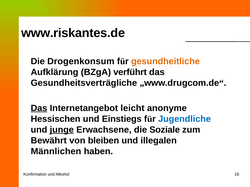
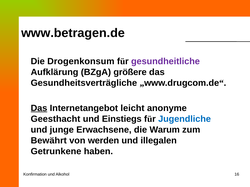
www.riskantes.de: www.riskantes.de -> www.betragen.de
gesundheitliche colour: orange -> purple
verführt: verführt -> größere
Hessischen: Hessischen -> Geesthacht
junge underline: present -> none
Soziale: Soziale -> Warum
bleiben: bleiben -> werden
Männlichen: Männlichen -> Getrunkene
